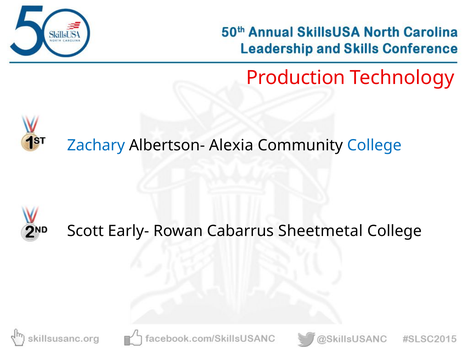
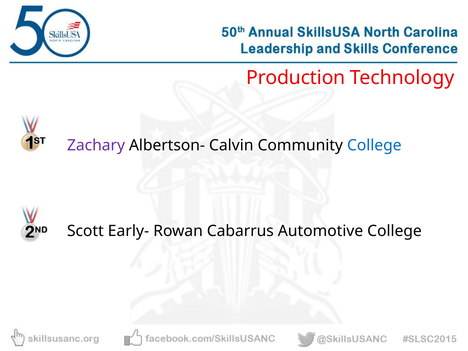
Zachary colour: blue -> purple
Alexia: Alexia -> Calvin
Sheetmetal: Sheetmetal -> Automotive
